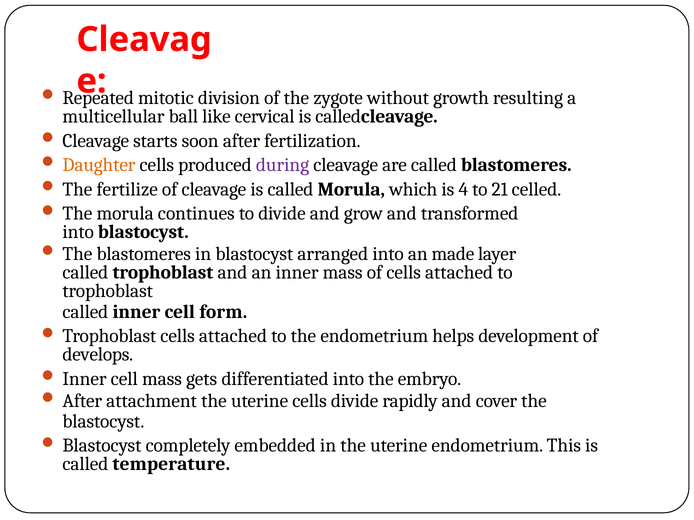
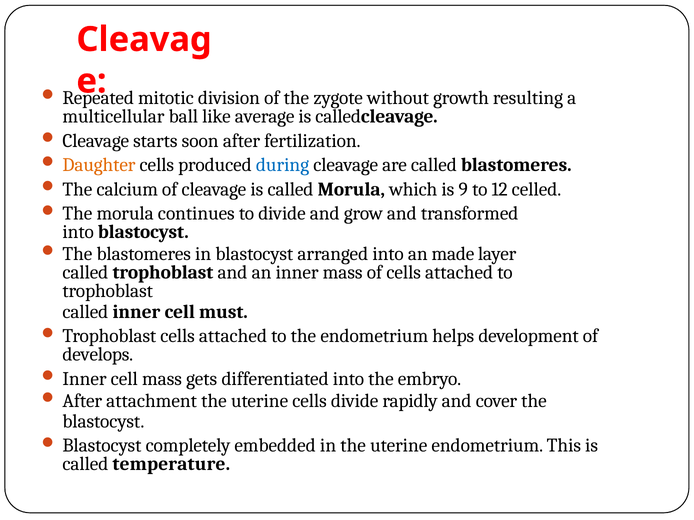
cervical: cervical -> average
during colour: purple -> blue
fertilize: fertilize -> calcium
4: 4 -> 9
21: 21 -> 12
form: form -> must
